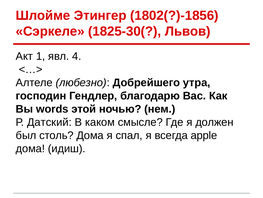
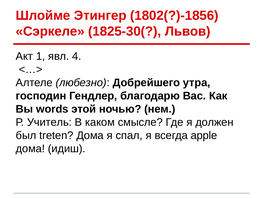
Датский: Датский -> Учитель
столь: столь -> treten
